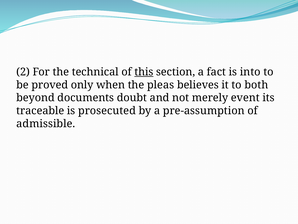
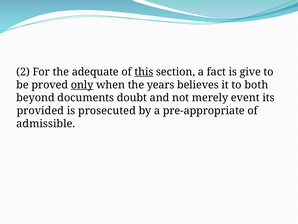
technical: technical -> adequate
into: into -> give
only underline: none -> present
pleas: pleas -> years
traceable: traceable -> provided
pre-assumption: pre-assumption -> pre-appropriate
